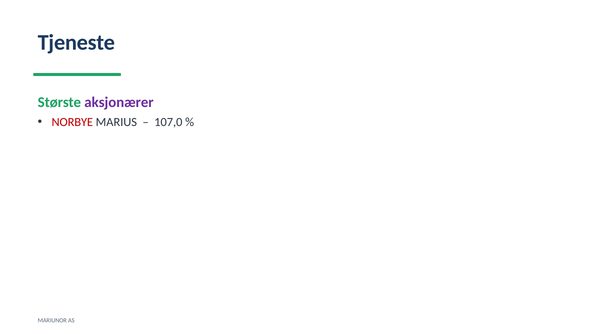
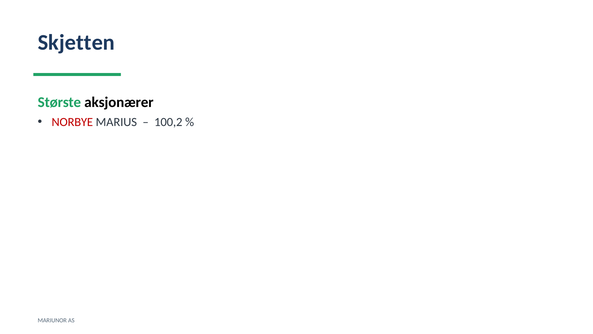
Tjeneste: Tjeneste -> Skjetten
aksjonærer colour: purple -> black
107,0: 107,0 -> 100,2
